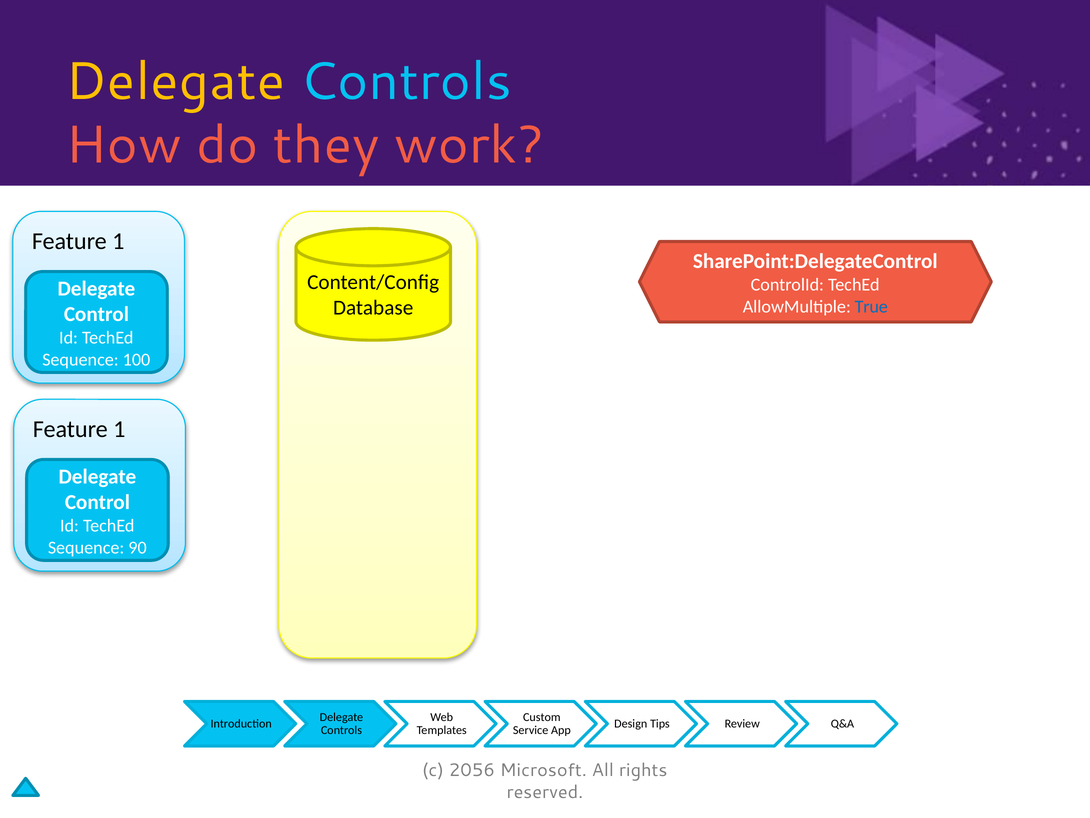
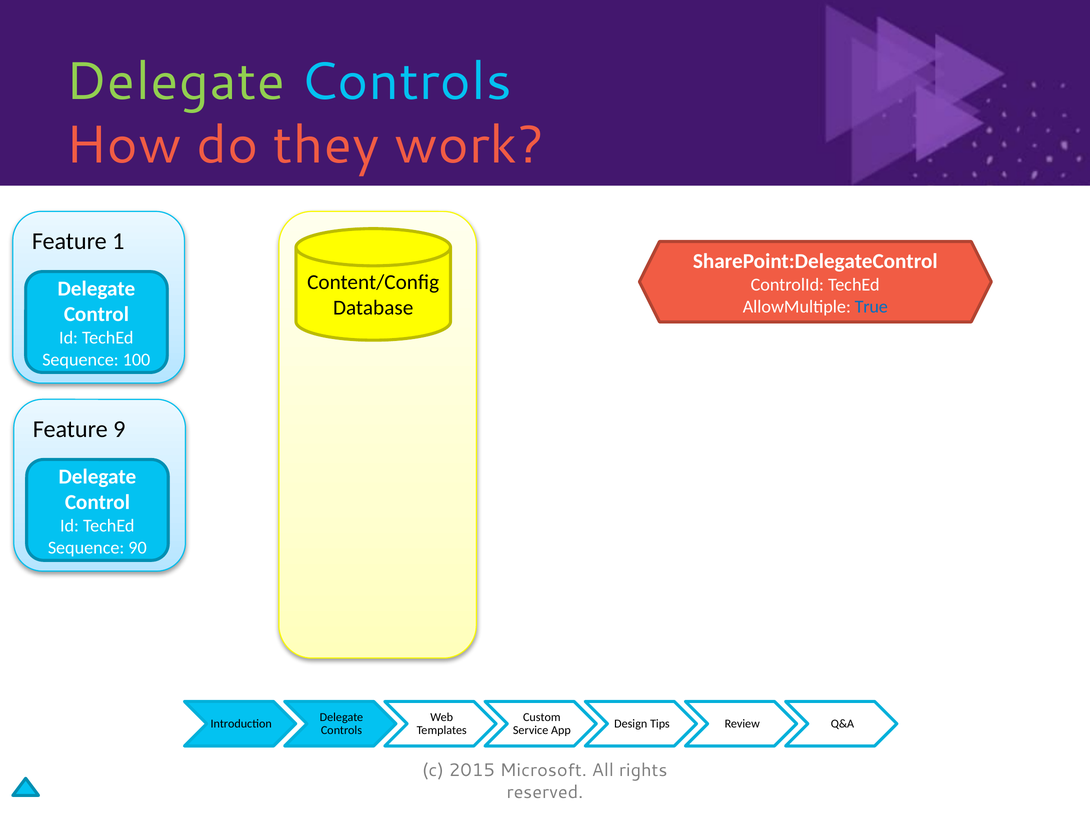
Delegate at (175, 82) colour: yellow -> light green
1 at (119, 429): 1 -> 9
2056: 2056 -> 2015
